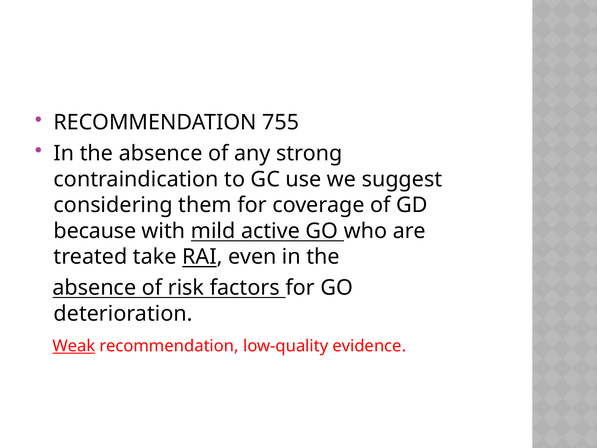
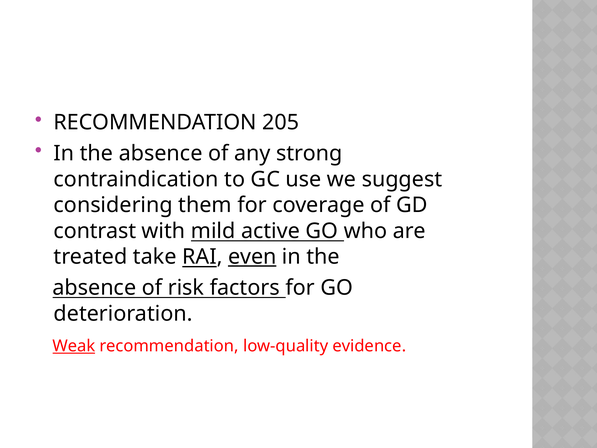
755: 755 -> 205
because: because -> contrast
even underline: none -> present
